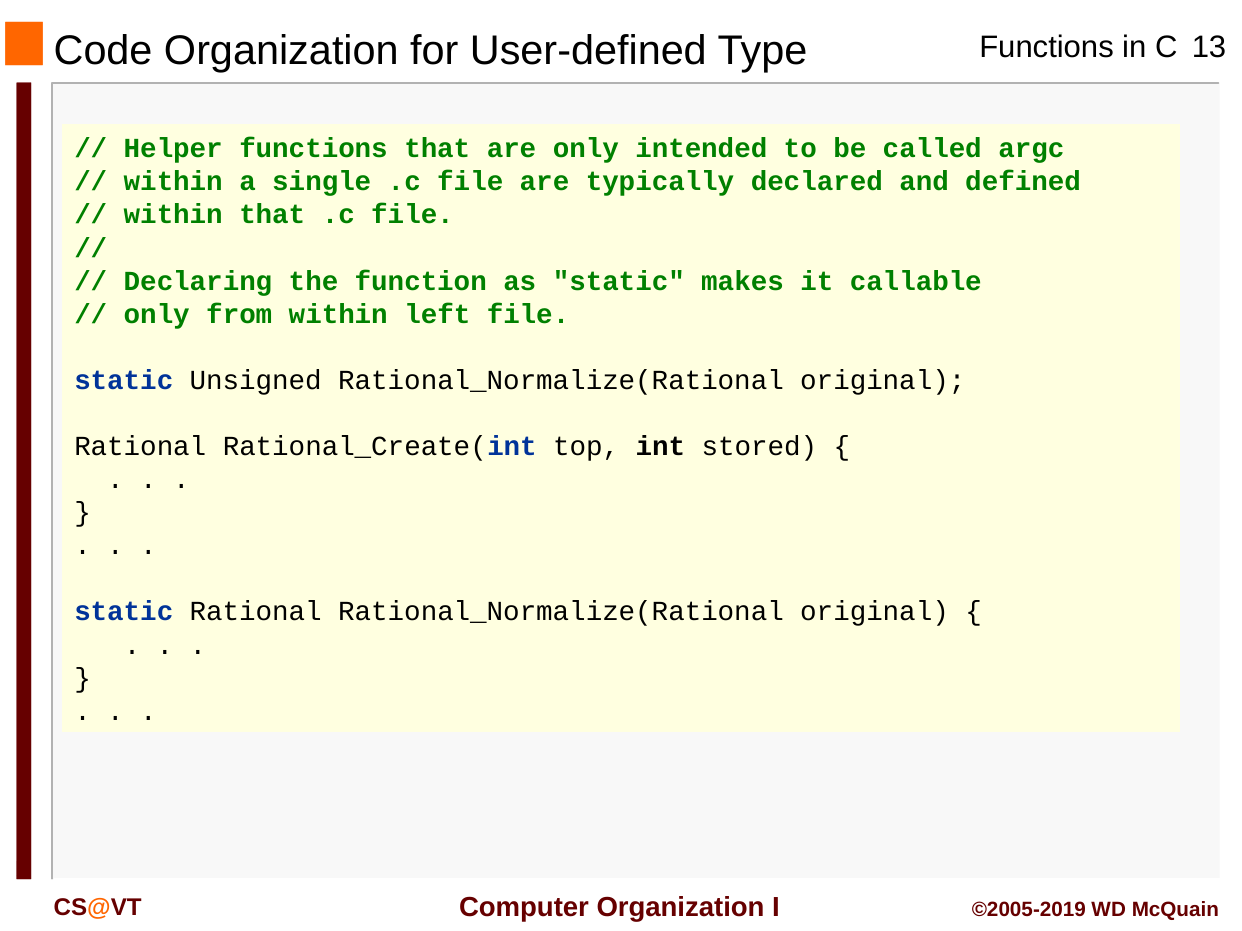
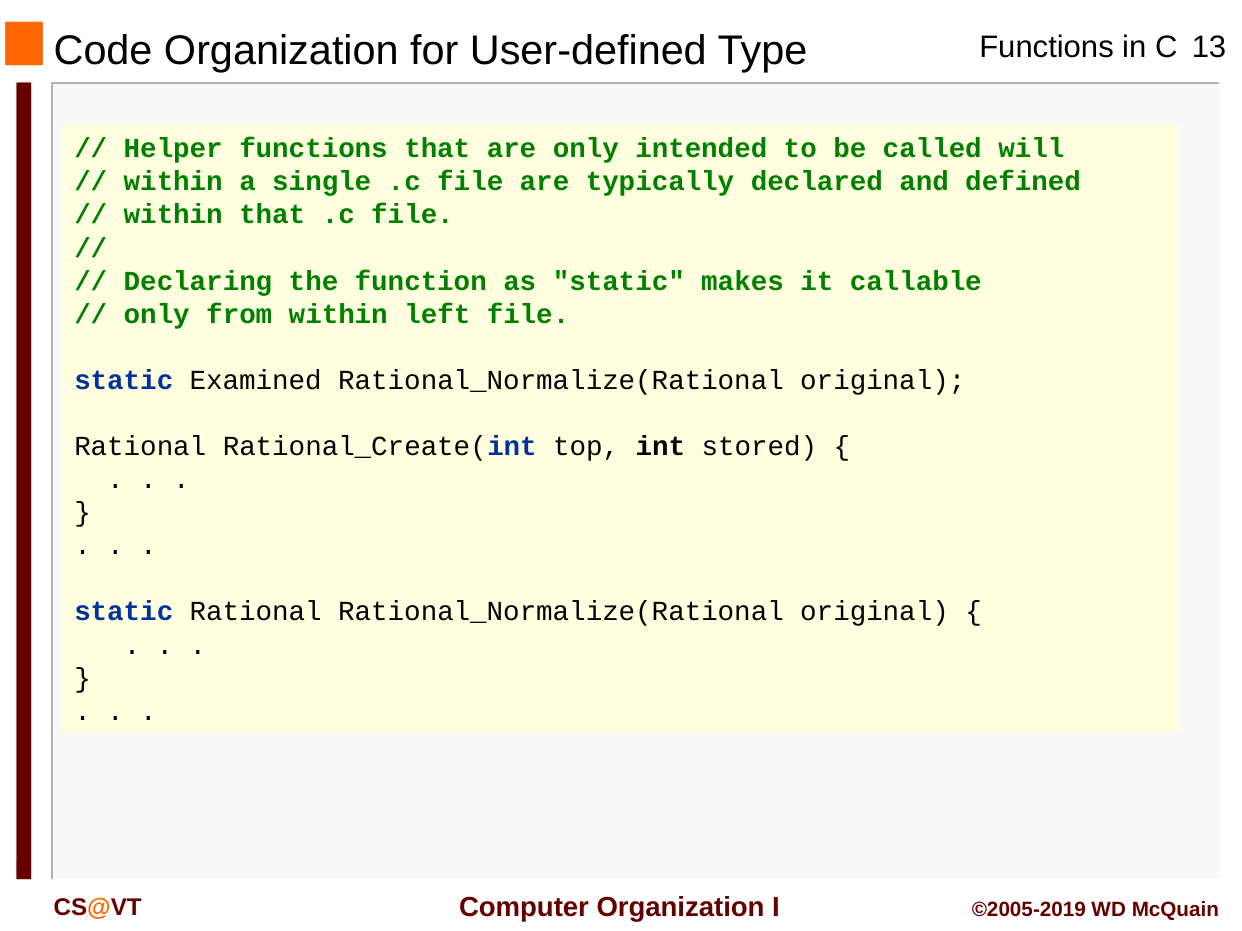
argc: argc -> will
Unsigned: Unsigned -> Examined
